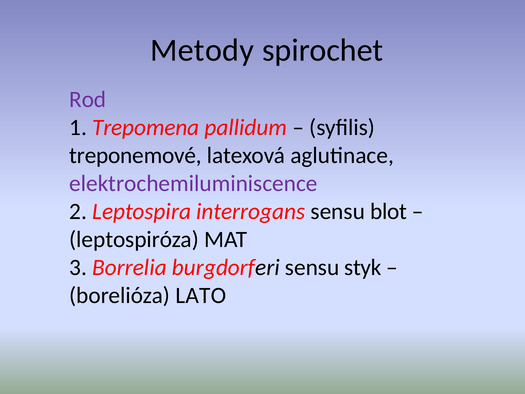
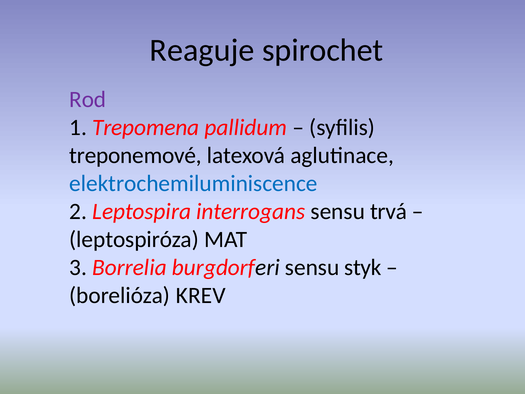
Metody: Metody -> Reaguje
elektrochemiluminiscence colour: purple -> blue
blot: blot -> trvá
LATO: LATO -> KREV
